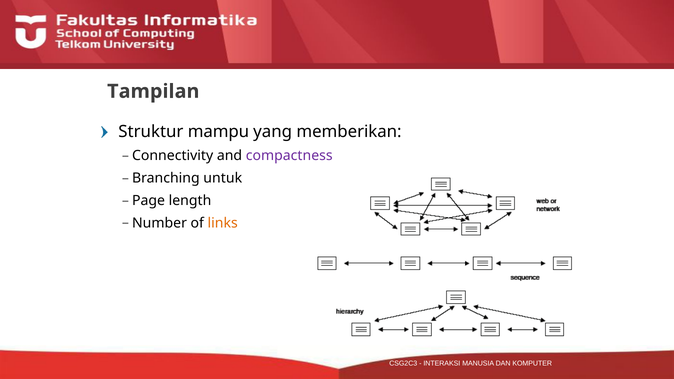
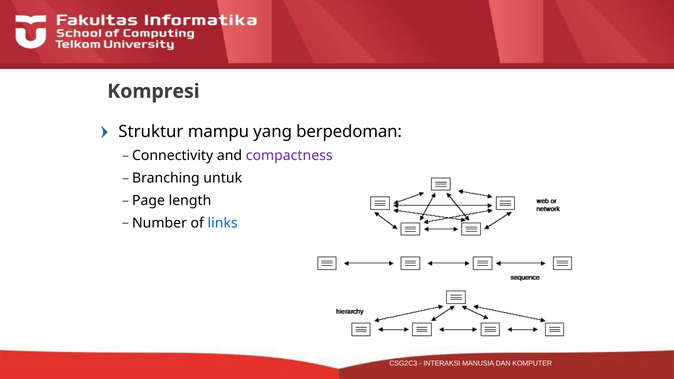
Tampilan: Tampilan -> Kompresi
memberikan: memberikan -> berpedoman
links colour: orange -> blue
